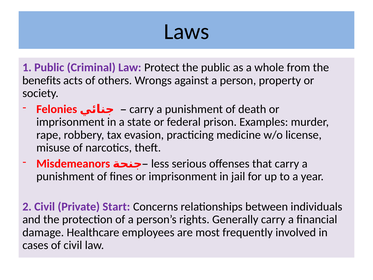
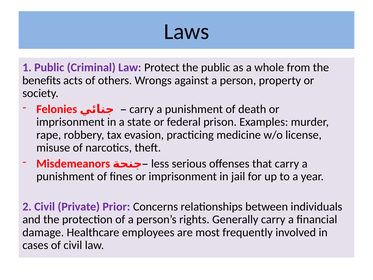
Start: Start -> Prior
